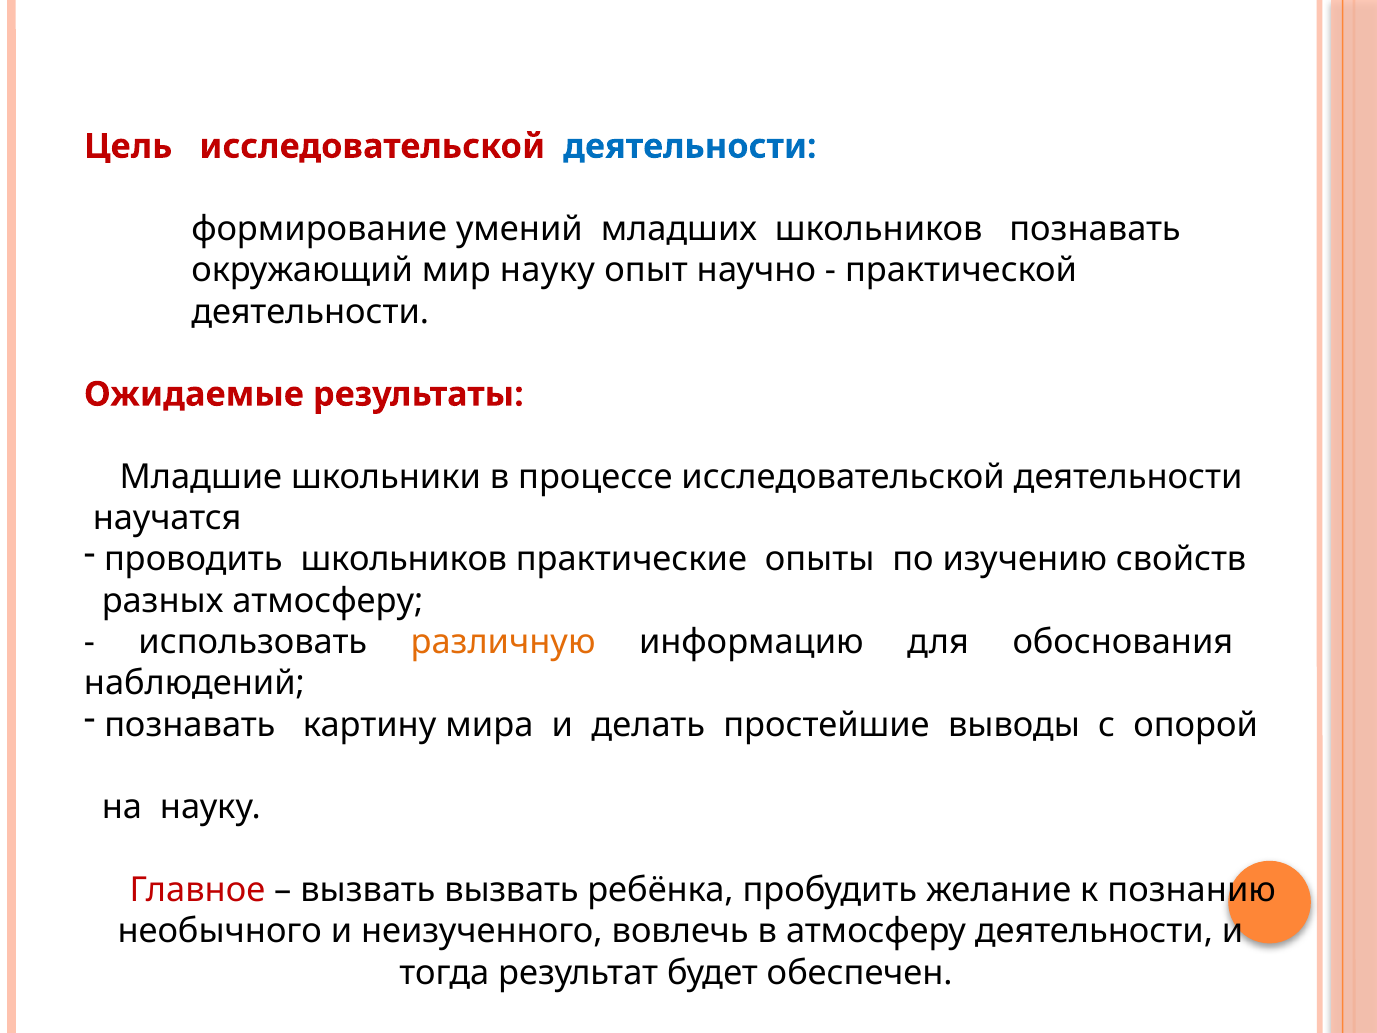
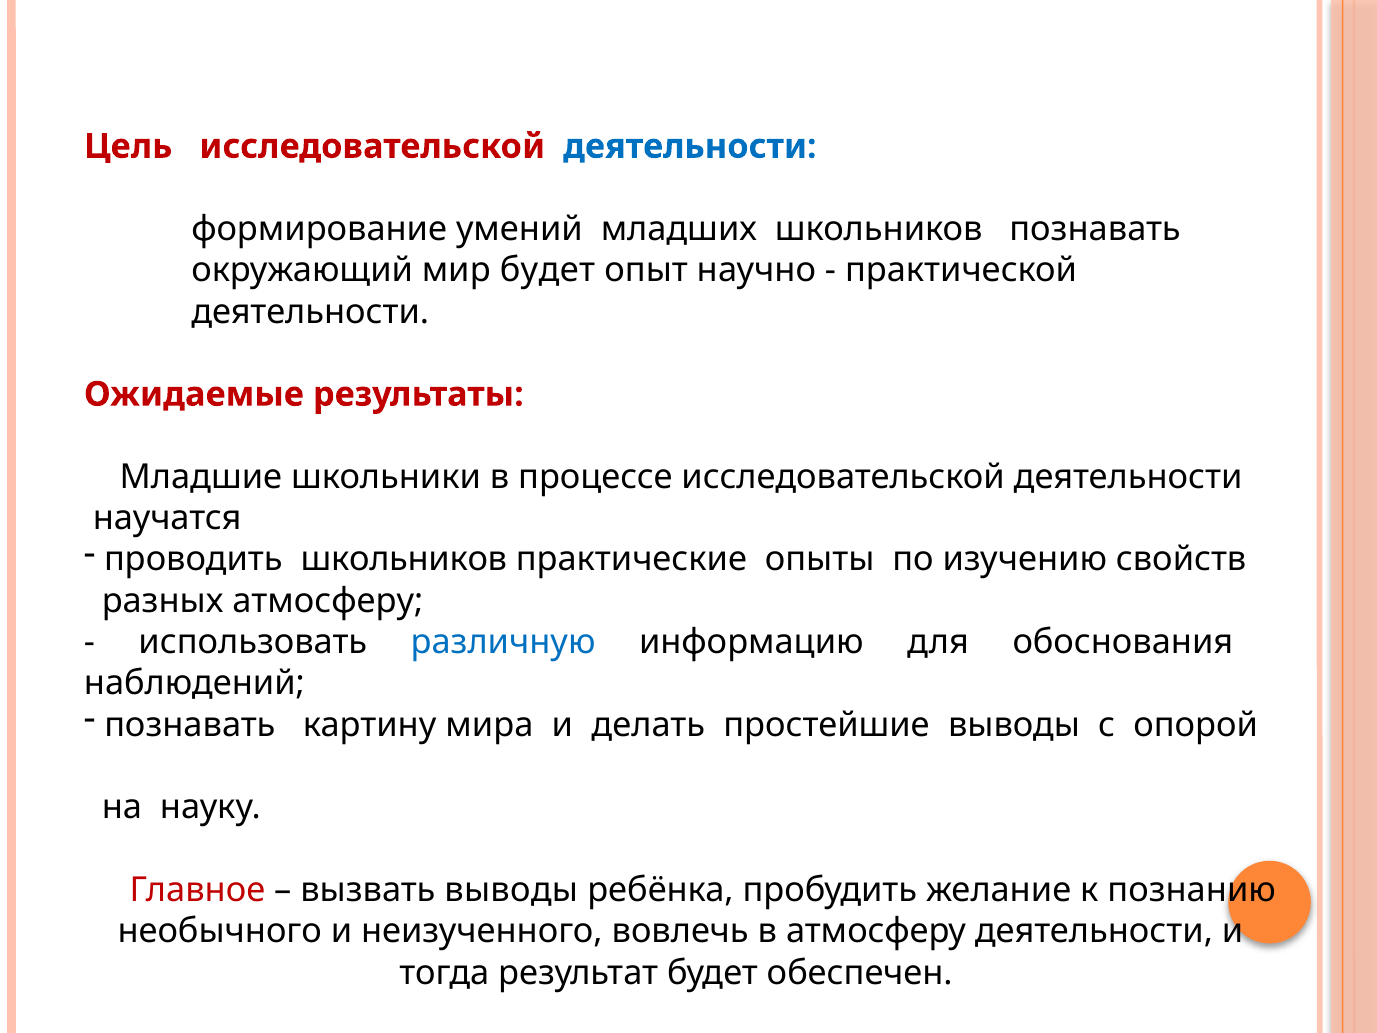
мир науку: науку -> будет
различную colour: orange -> blue
вызвать вызвать: вызвать -> выводы
